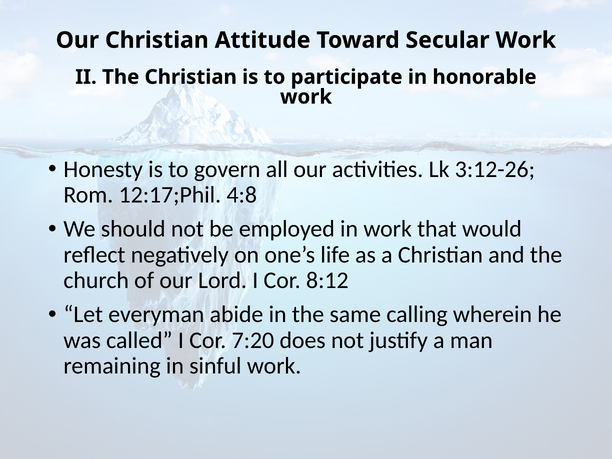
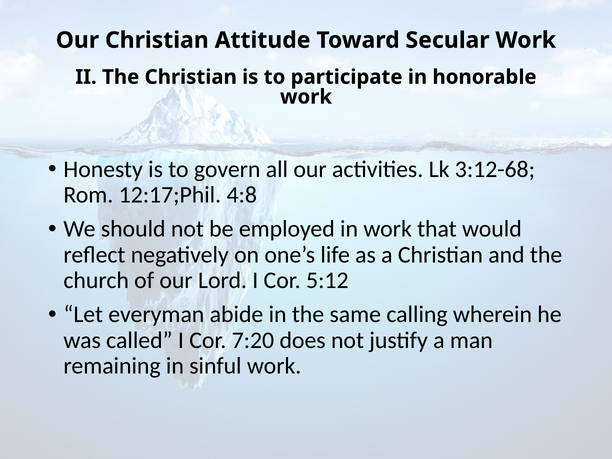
3:12-26: 3:12-26 -> 3:12-68
8:12: 8:12 -> 5:12
